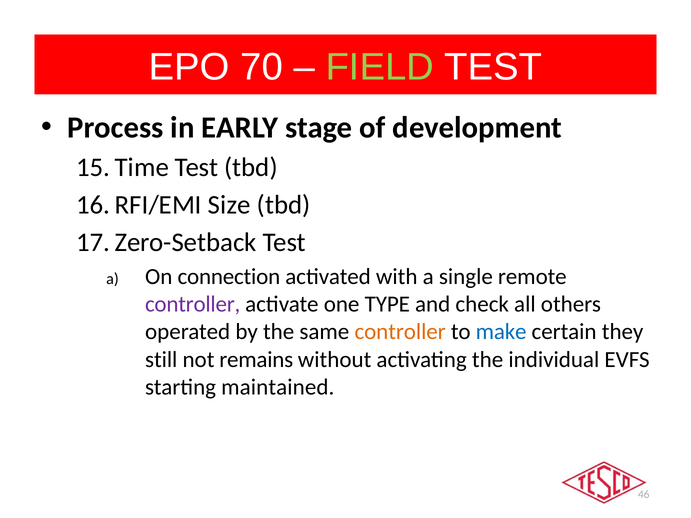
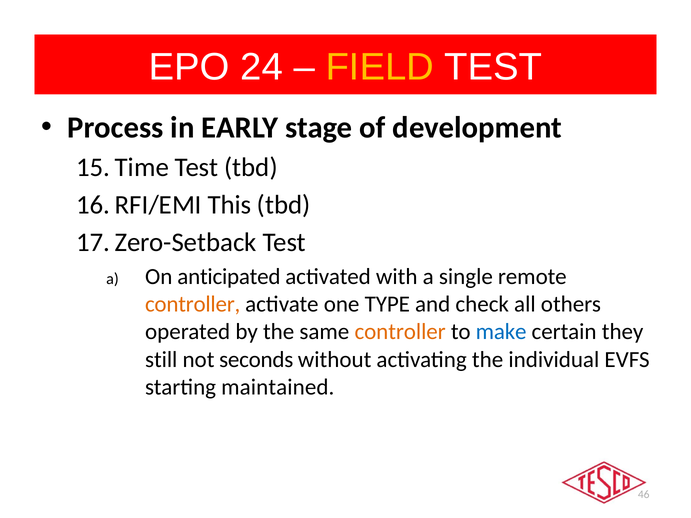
70: 70 -> 24
FIELD colour: light green -> yellow
Size: Size -> This
connection: connection -> anticipated
controller at (193, 304) colour: purple -> orange
remains: remains -> seconds
